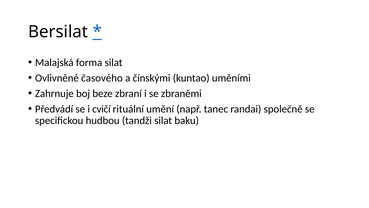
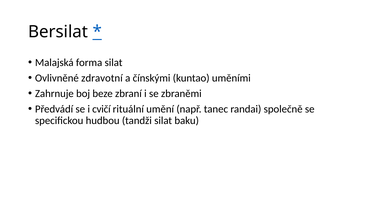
časového: časového -> zdravotní
